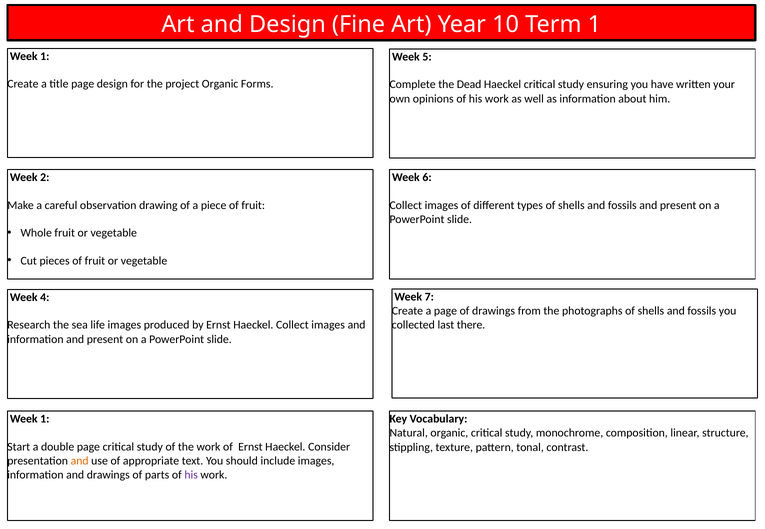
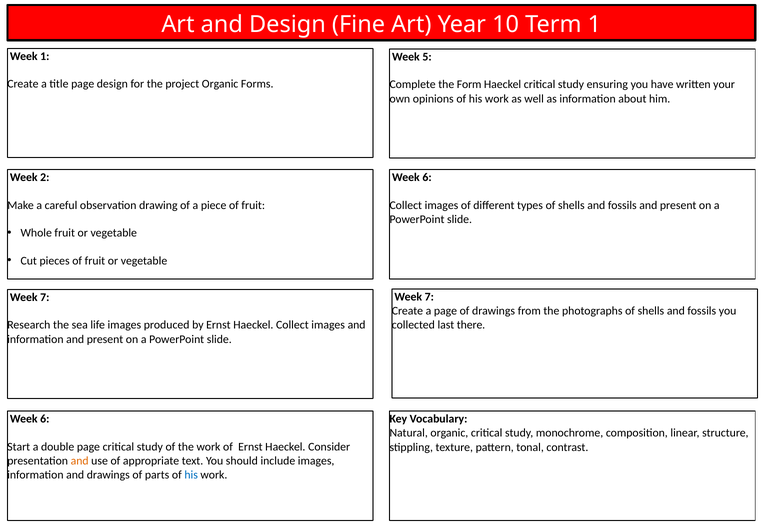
Dead: Dead -> Form
4 at (45, 298): 4 -> 7
1 at (45, 419): 1 -> 6
his at (191, 475) colour: purple -> blue
